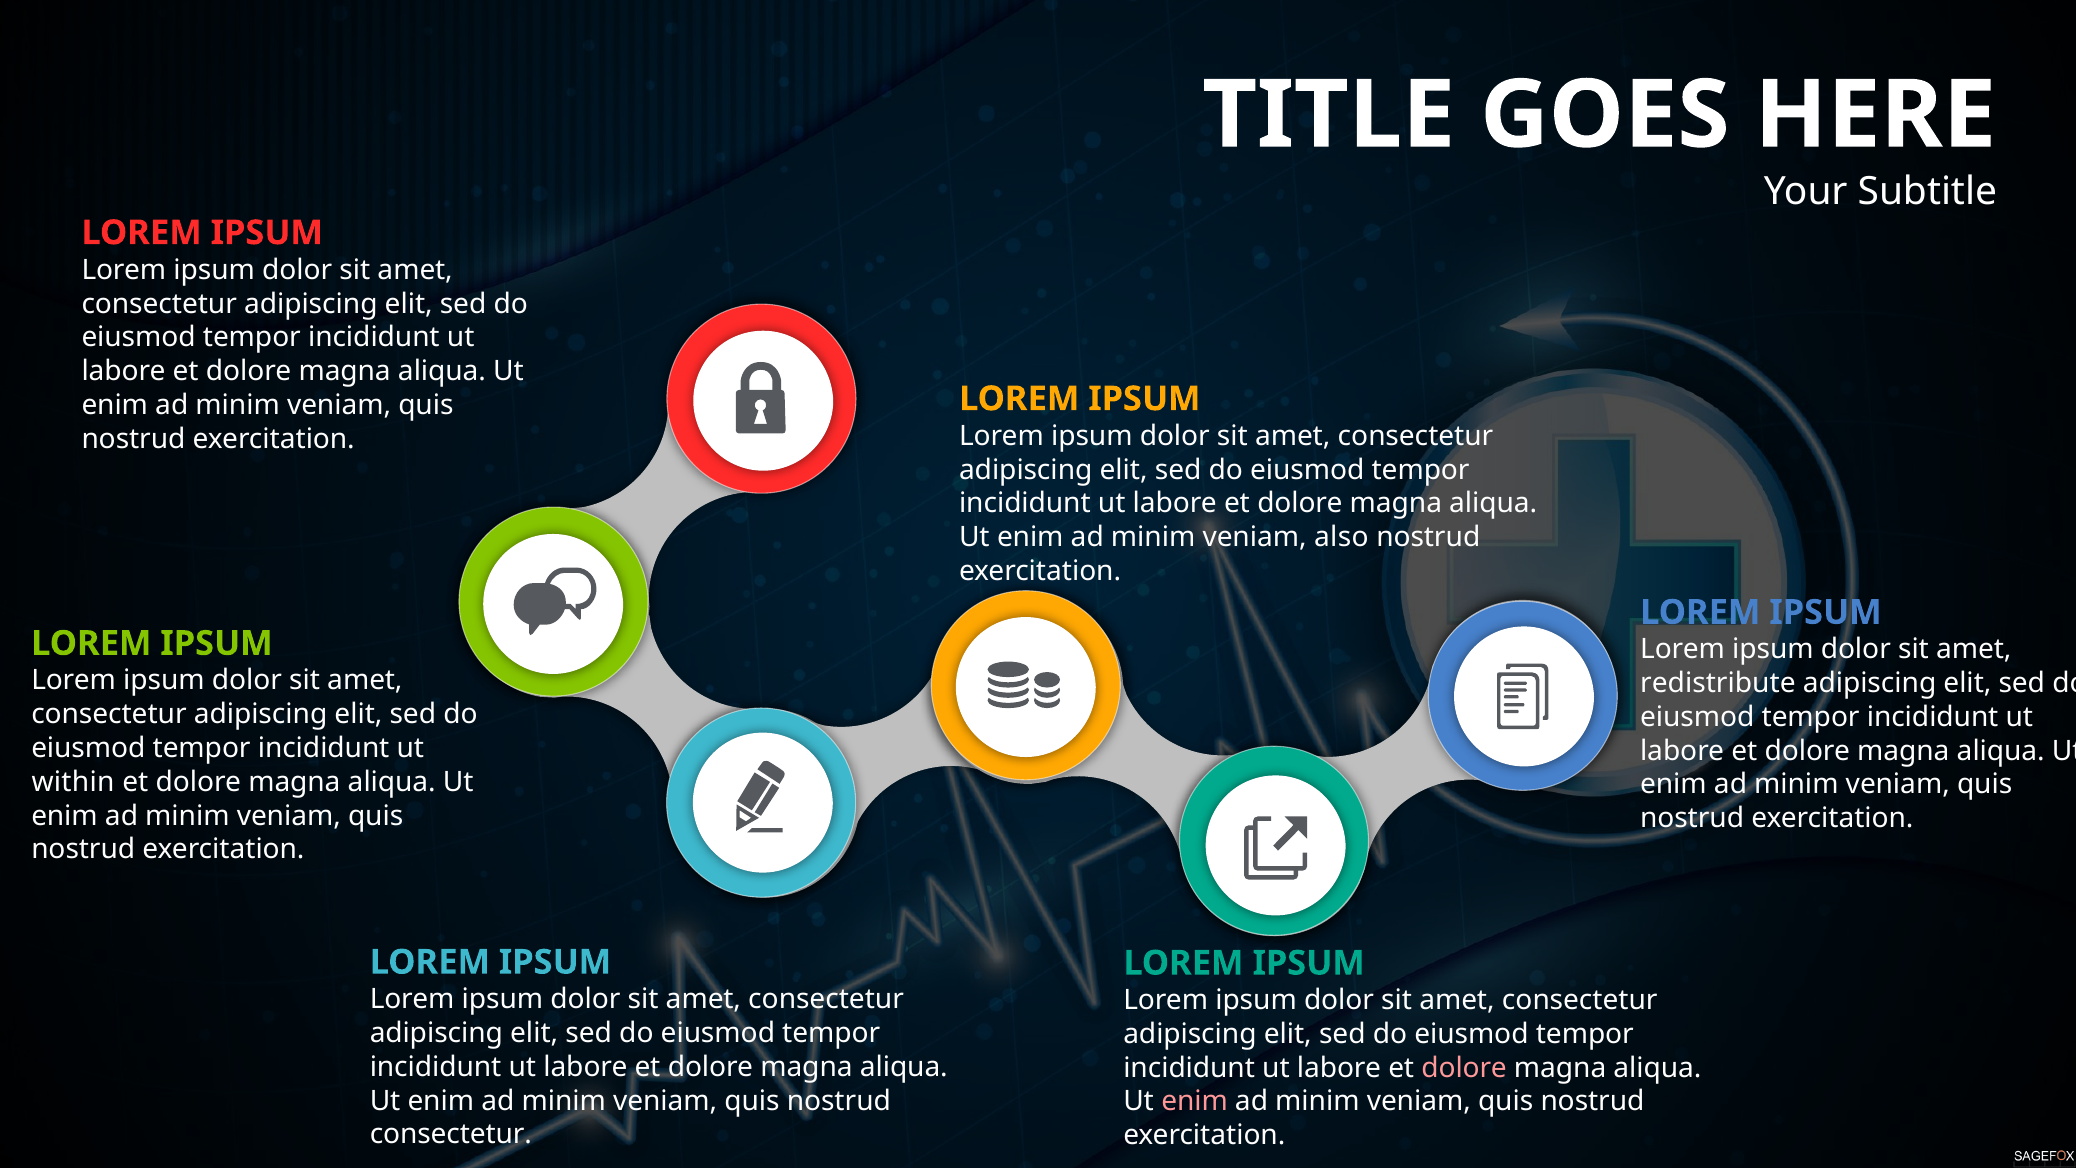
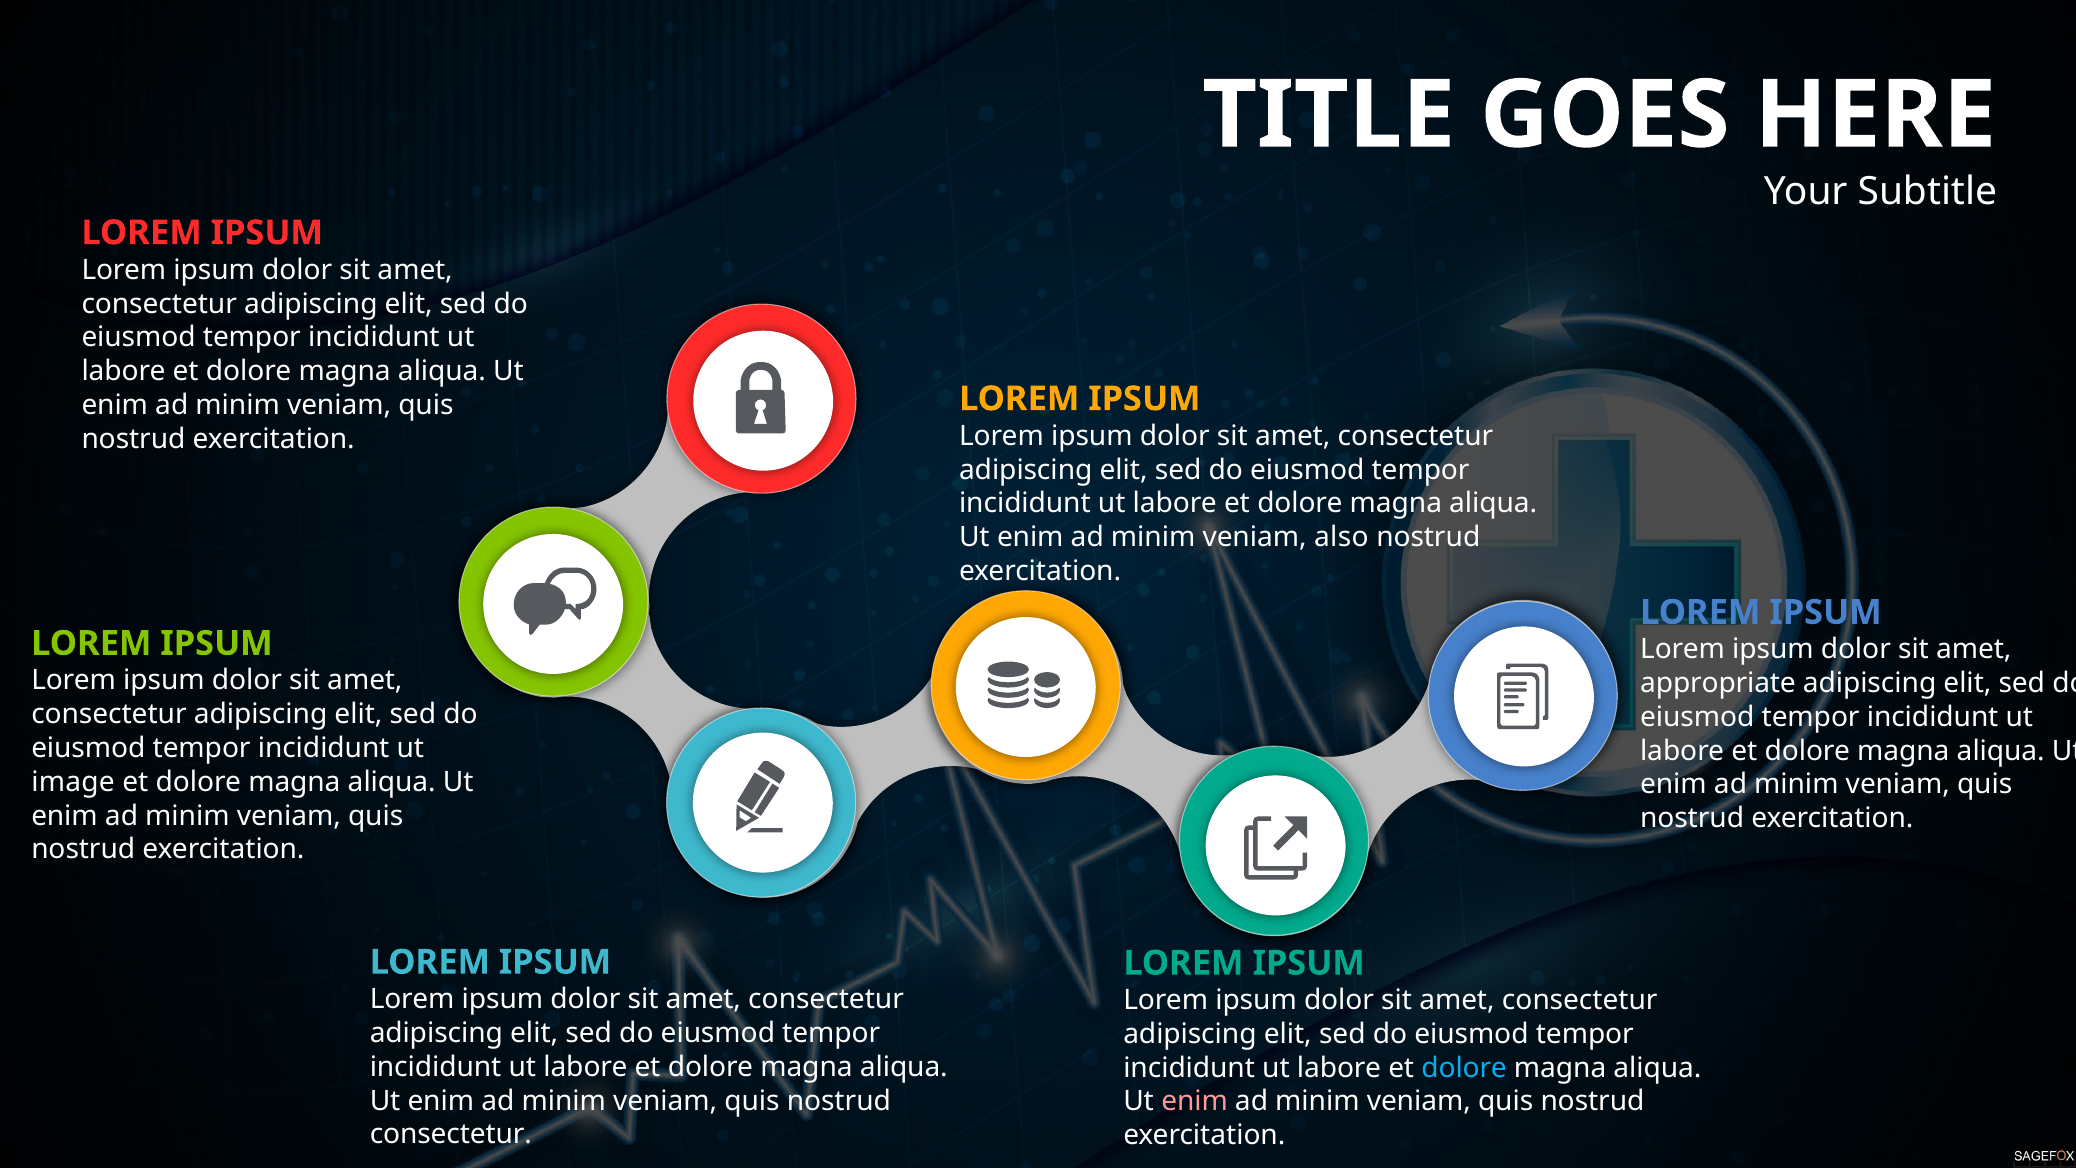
redistribute: redistribute -> appropriate
within: within -> image
dolore at (1464, 1068) colour: pink -> light blue
